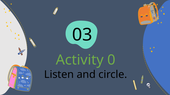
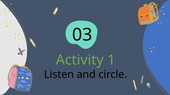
0: 0 -> 1
